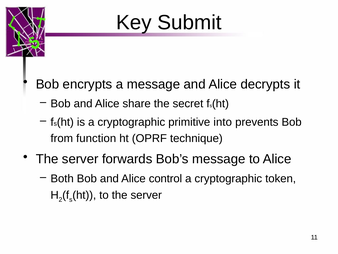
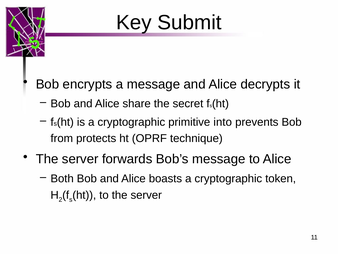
function: function -> protects
control: control -> boasts
